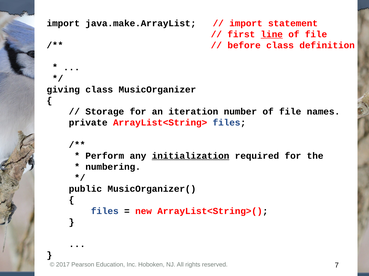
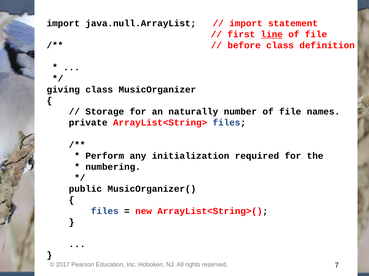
java.make.ArrayList: java.make.ArrayList -> java.null.ArrayList
iteration: iteration -> naturally
initialization underline: present -> none
